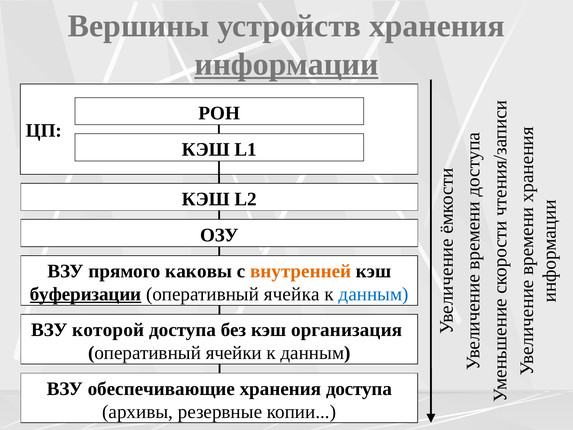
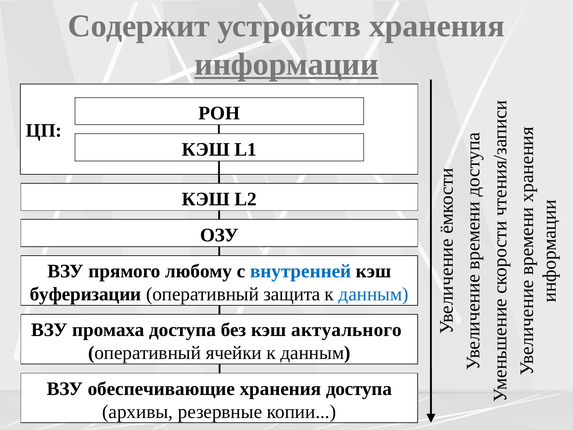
Вершины: Вершины -> Содержит
каковы: каковы -> любому
внутренней colour: orange -> blue
буферизации underline: present -> none
ячейка: ячейка -> защита
которой: которой -> промаха
организация: организация -> актуального
